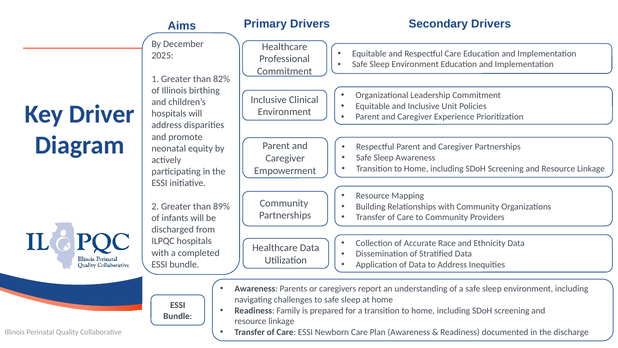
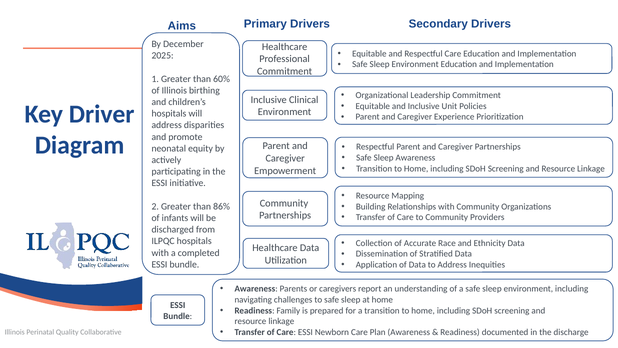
82%: 82% -> 60%
89%: 89% -> 86%
